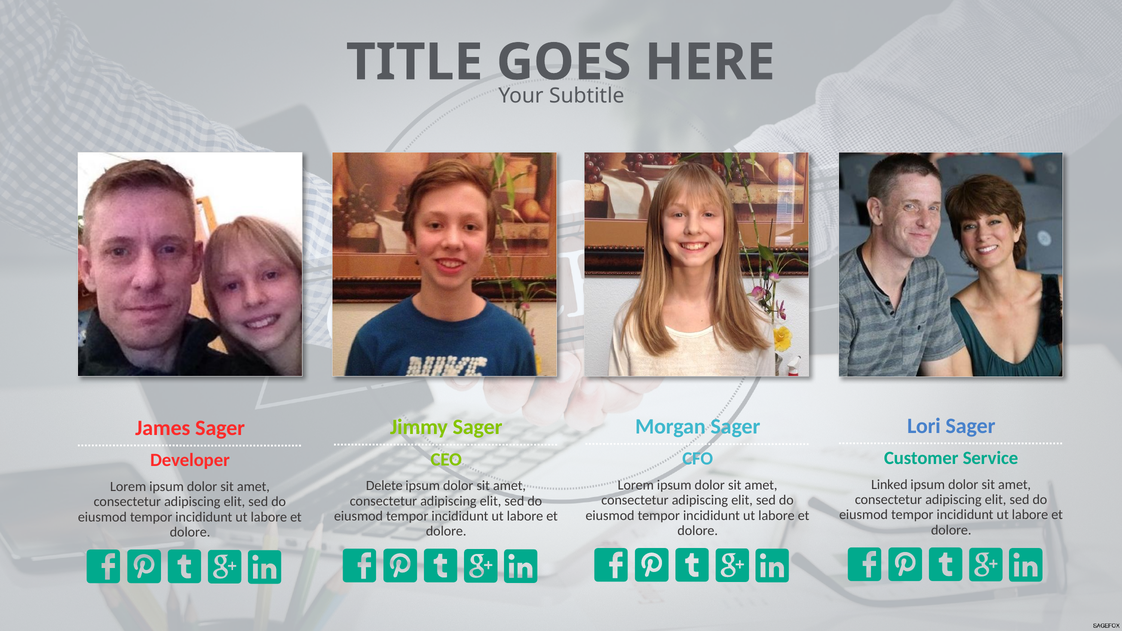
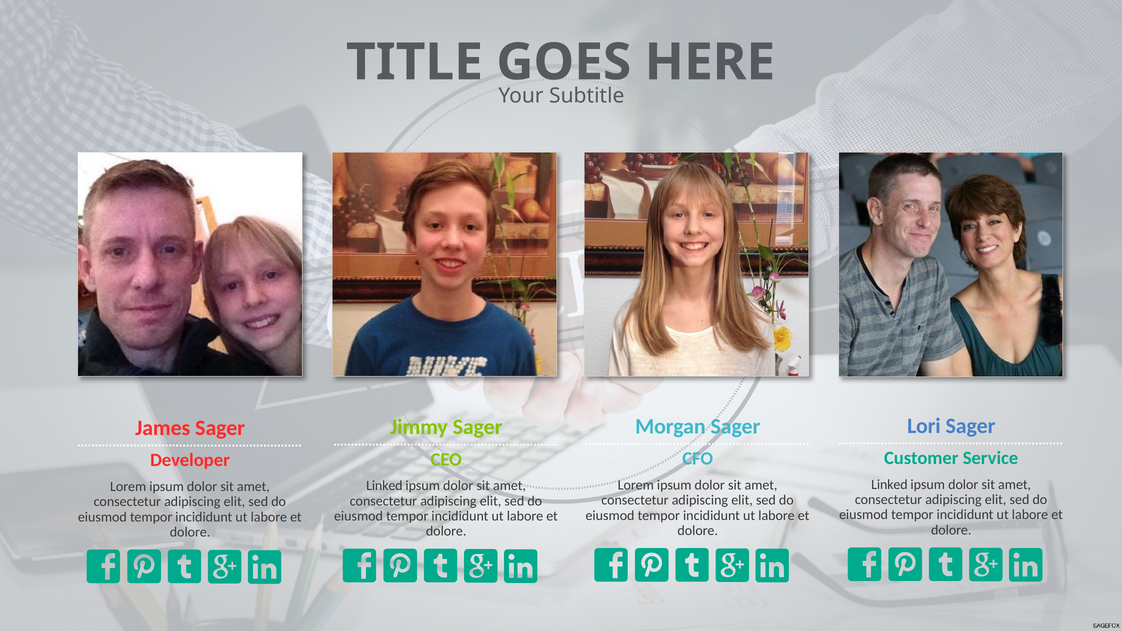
Delete at (384, 486): Delete -> Linked
